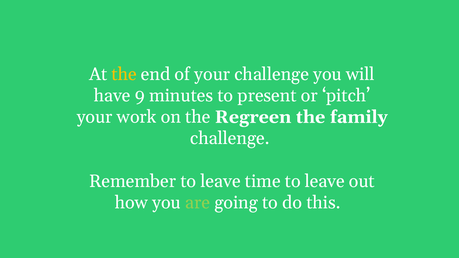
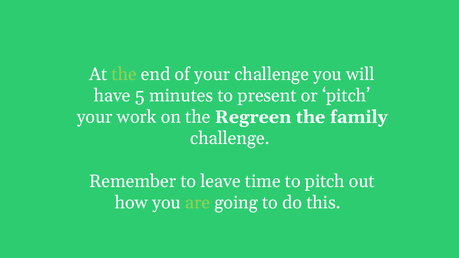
the at (124, 74) colour: yellow -> light green
9: 9 -> 5
time to leave: leave -> pitch
